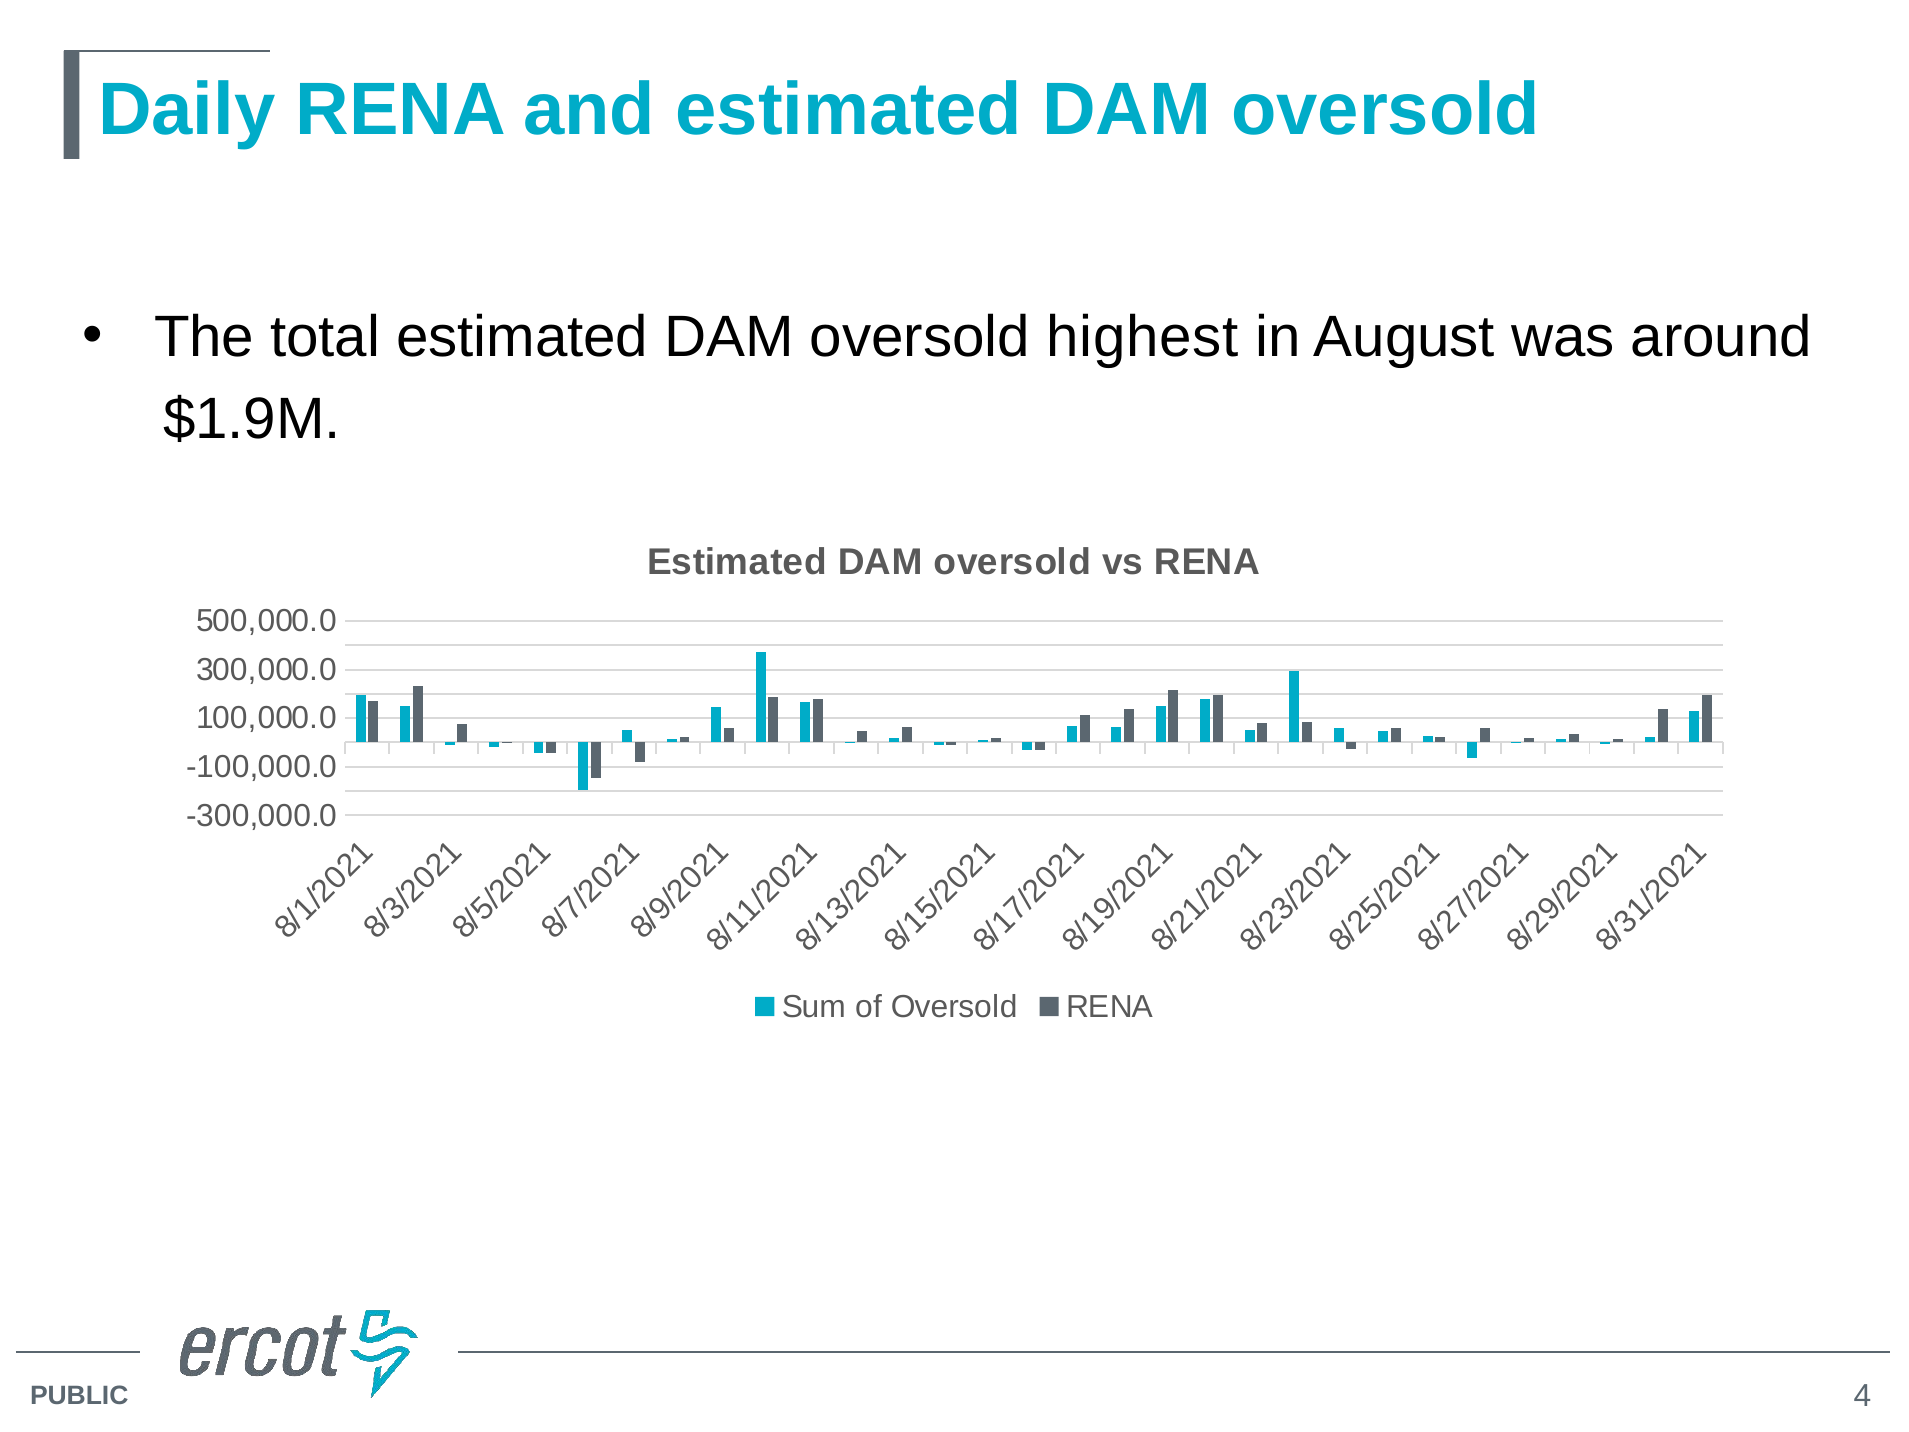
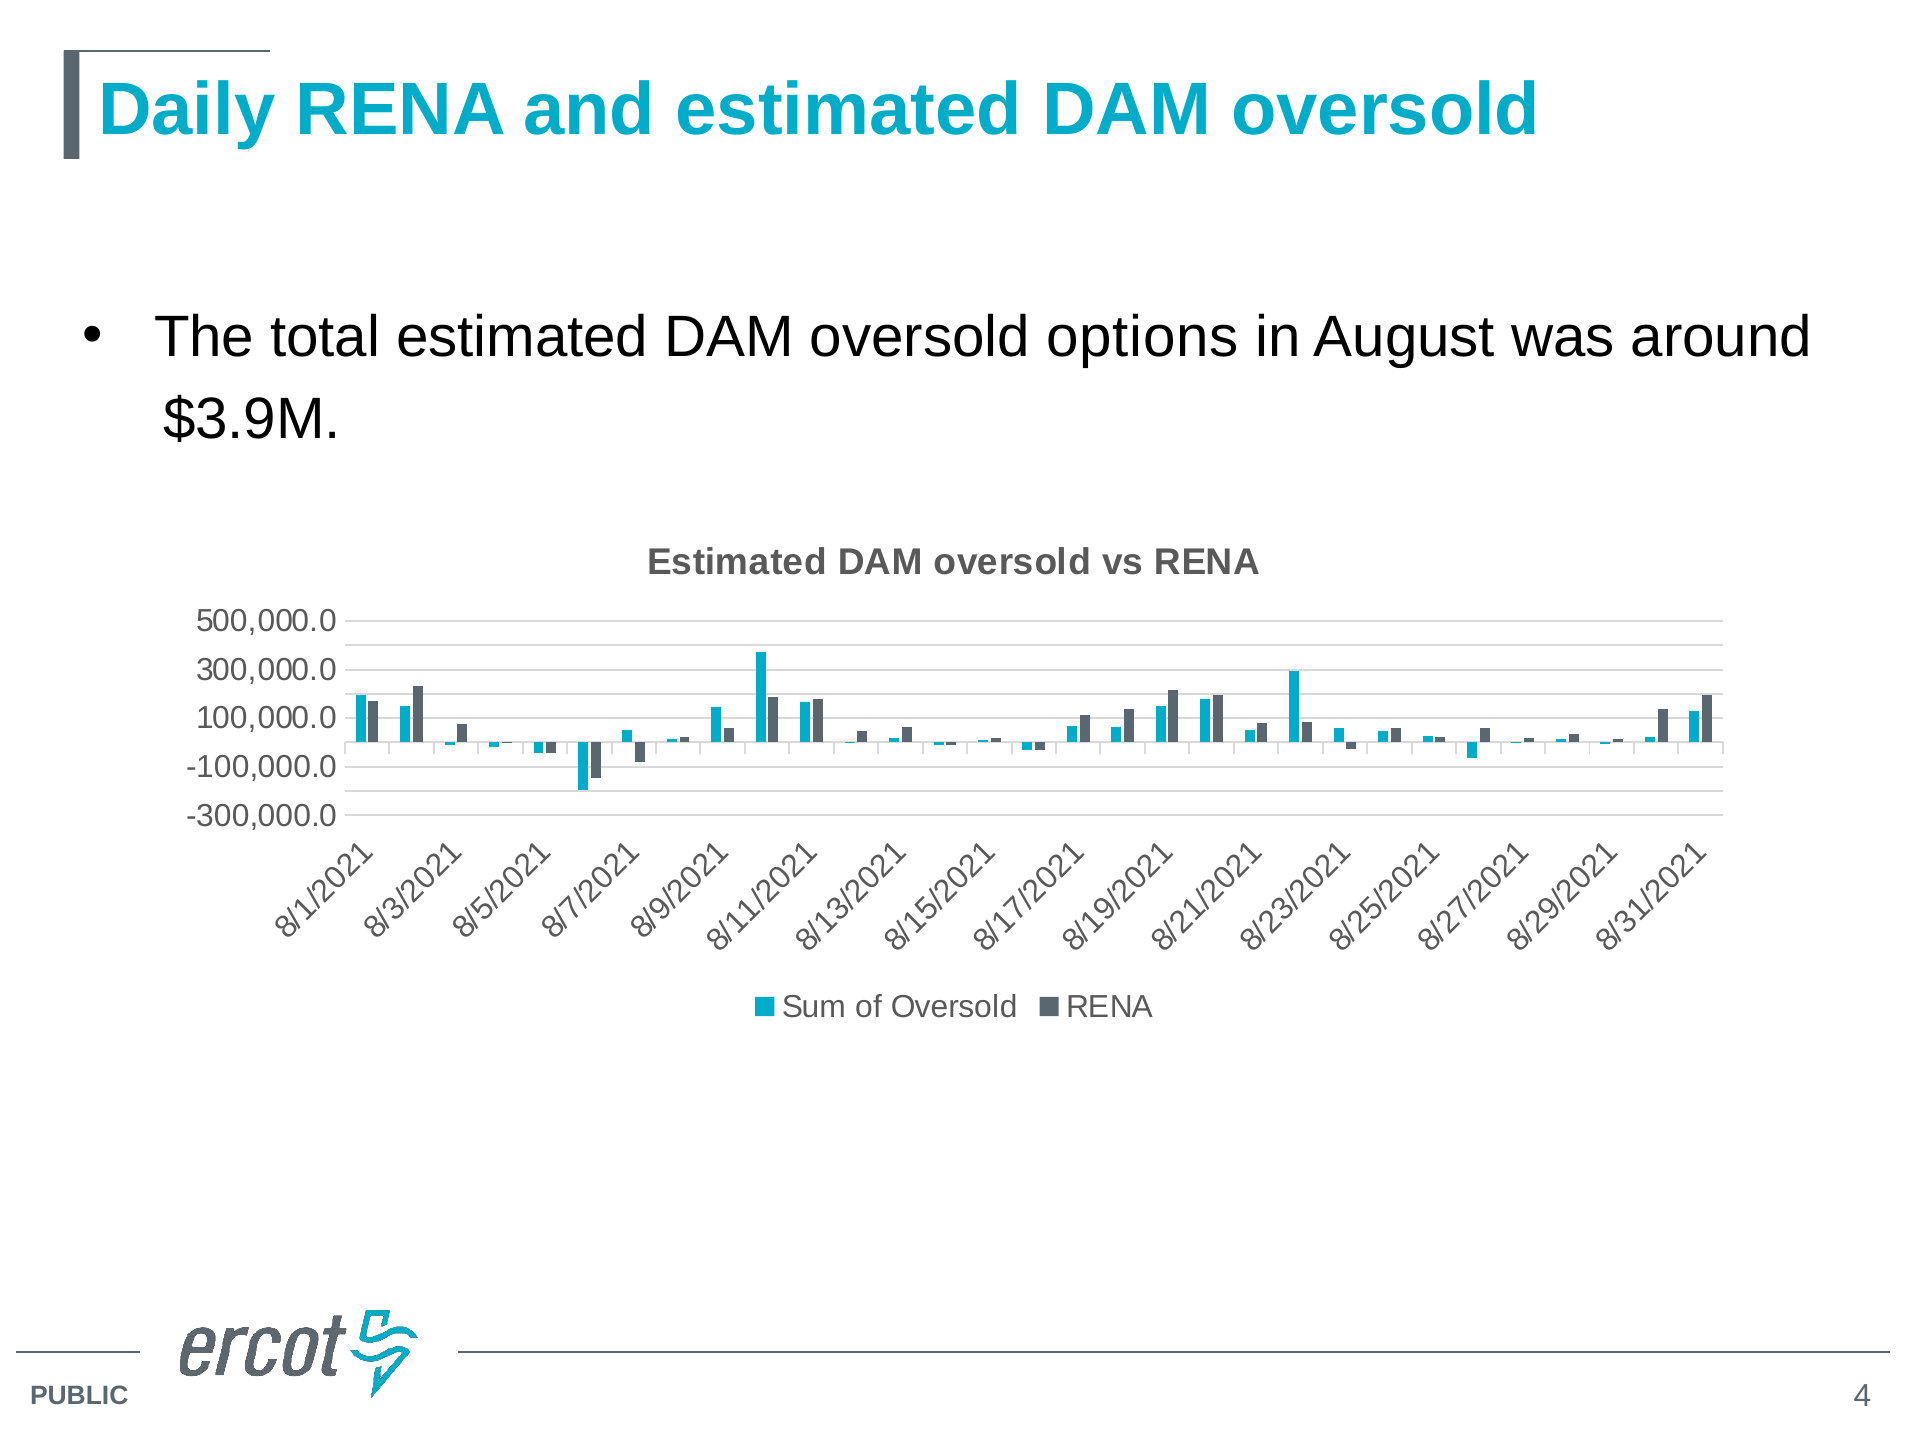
highest: highest -> options
$1.9M: $1.9M -> $3.9M
